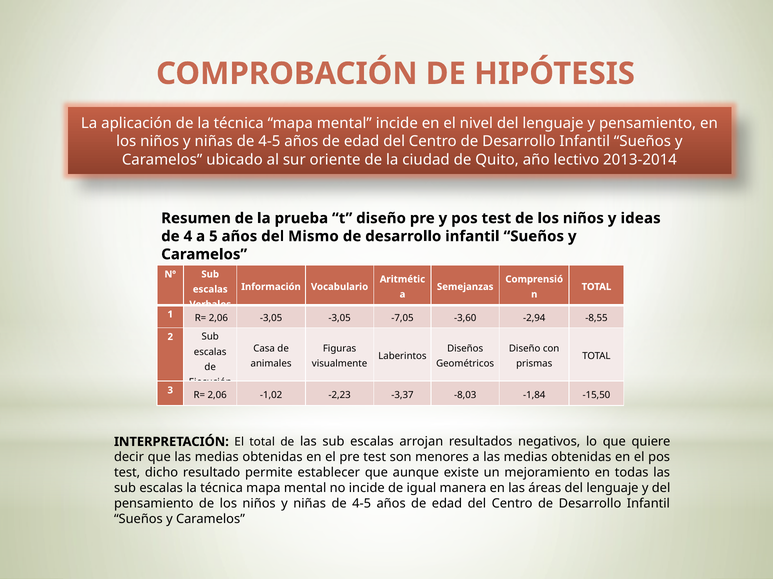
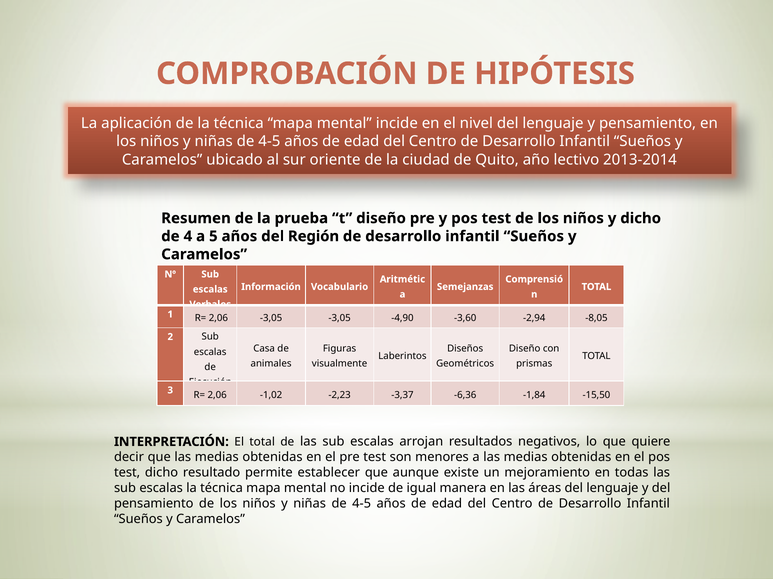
y ideas: ideas -> dicho
Mismo: Mismo -> Región
-7,05: -7,05 -> -4,90
-8,55: -8,55 -> -8,05
-8,03: -8,03 -> -6,36
